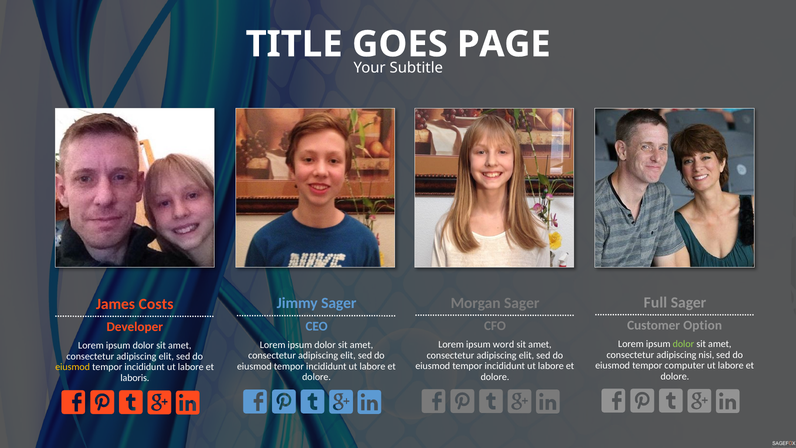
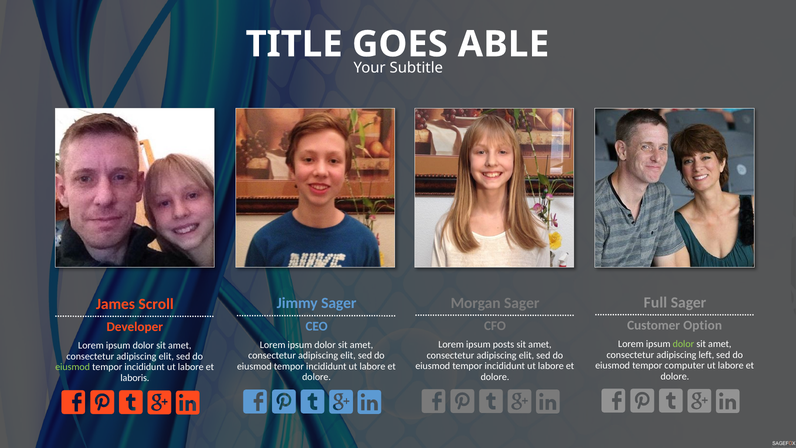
PAGE: PAGE -> ABLE
Costs: Costs -> Scroll
word: word -> posts
nisi: nisi -> left
eiusmod at (73, 367) colour: yellow -> light green
